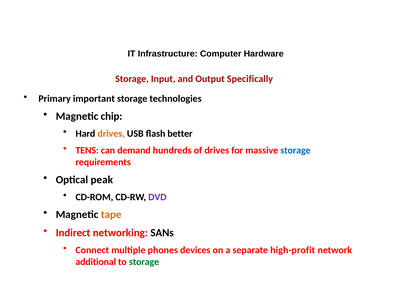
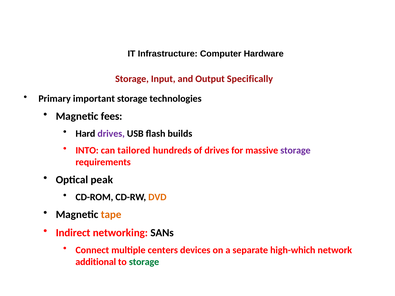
chip: chip -> fees
drives at (111, 134) colour: orange -> purple
better: better -> builds
TENS: TENS -> INTO
demand: demand -> tailored
storage at (295, 150) colour: blue -> purple
DVD colour: purple -> orange
phones: phones -> centers
high-profit: high-profit -> high-which
